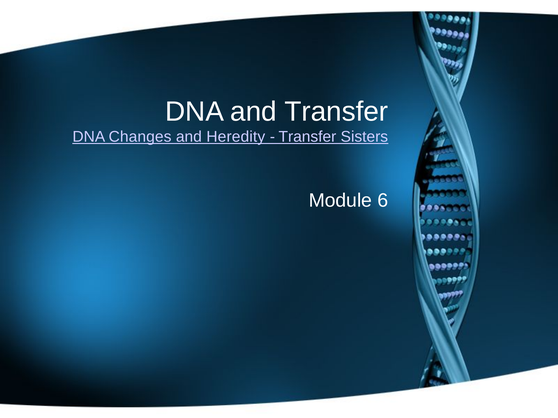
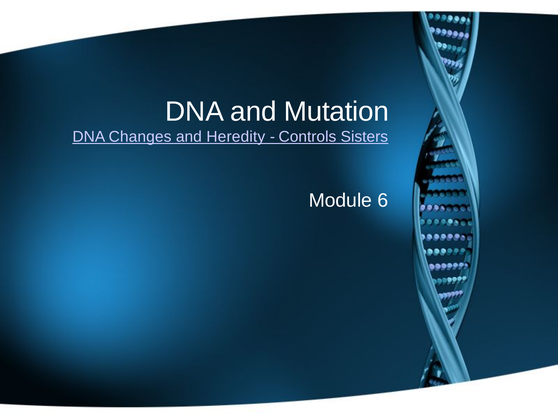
and Transfer: Transfer -> Mutation
Transfer at (307, 137): Transfer -> Controls
